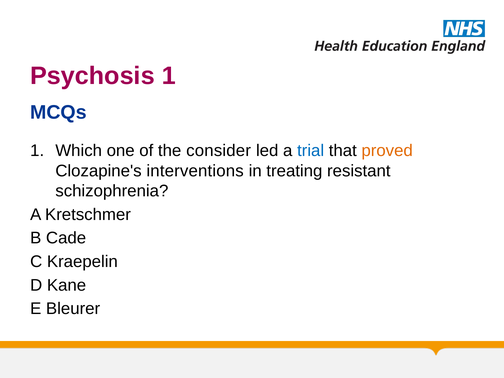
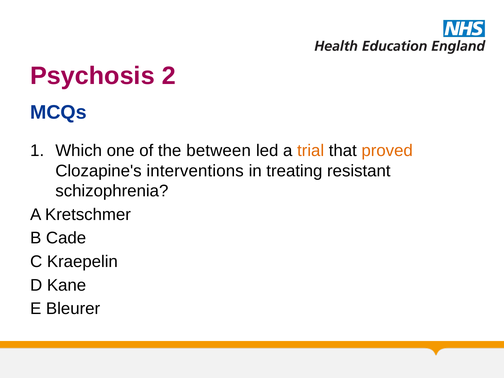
Psychosis 1: 1 -> 2
consider: consider -> between
trial colour: blue -> orange
